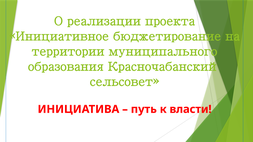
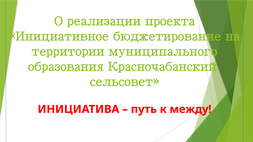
власти: власти -> между
